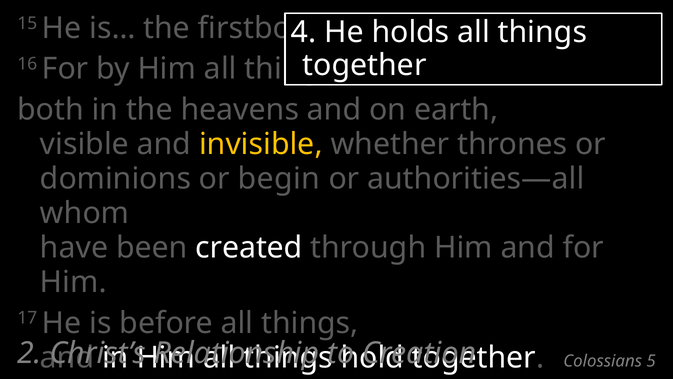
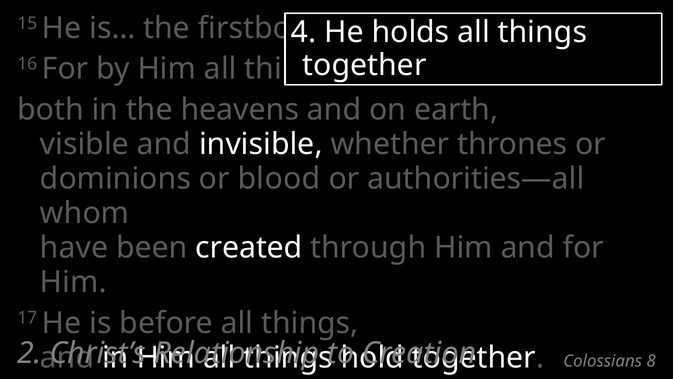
invisible colour: yellow -> white
begin: begin -> blood
5: 5 -> 8
